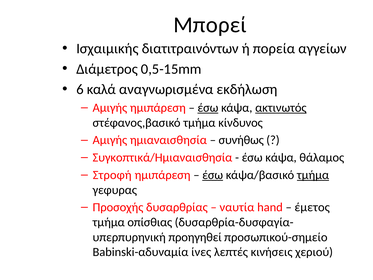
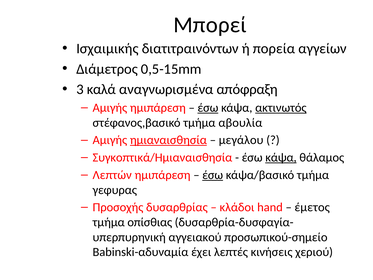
6: 6 -> 3
εκδήλωση: εκδήλωση -> απόφραξη
κίνδυνος: κίνδυνος -> αβουλία
ημιαναισθησία underline: none -> present
συνήθως: συνήθως -> μεγάλου
κάψα at (281, 157) underline: none -> present
Στροφή: Στροφή -> Λεπτών
τμήμα at (313, 175) underline: present -> none
ναυτία: ναυτία -> κλάδοι
προηγηθεί: προηγηθεί -> αγγειακού
ίνες: ίνες -> έχει
